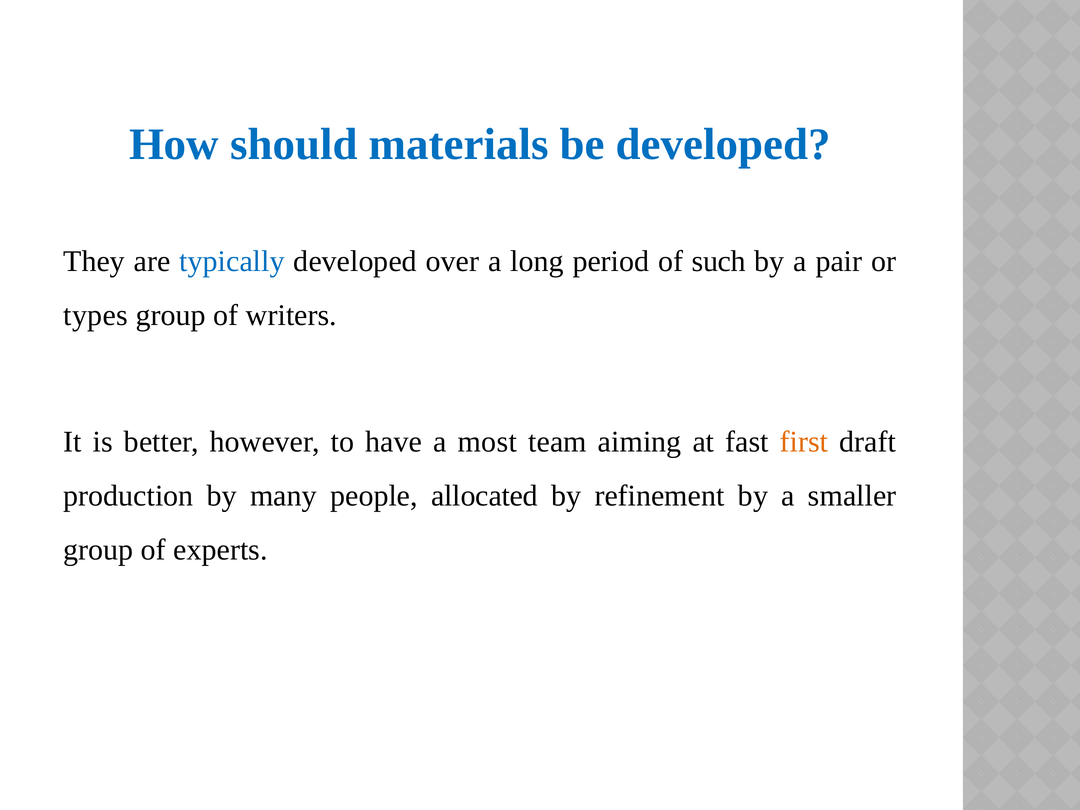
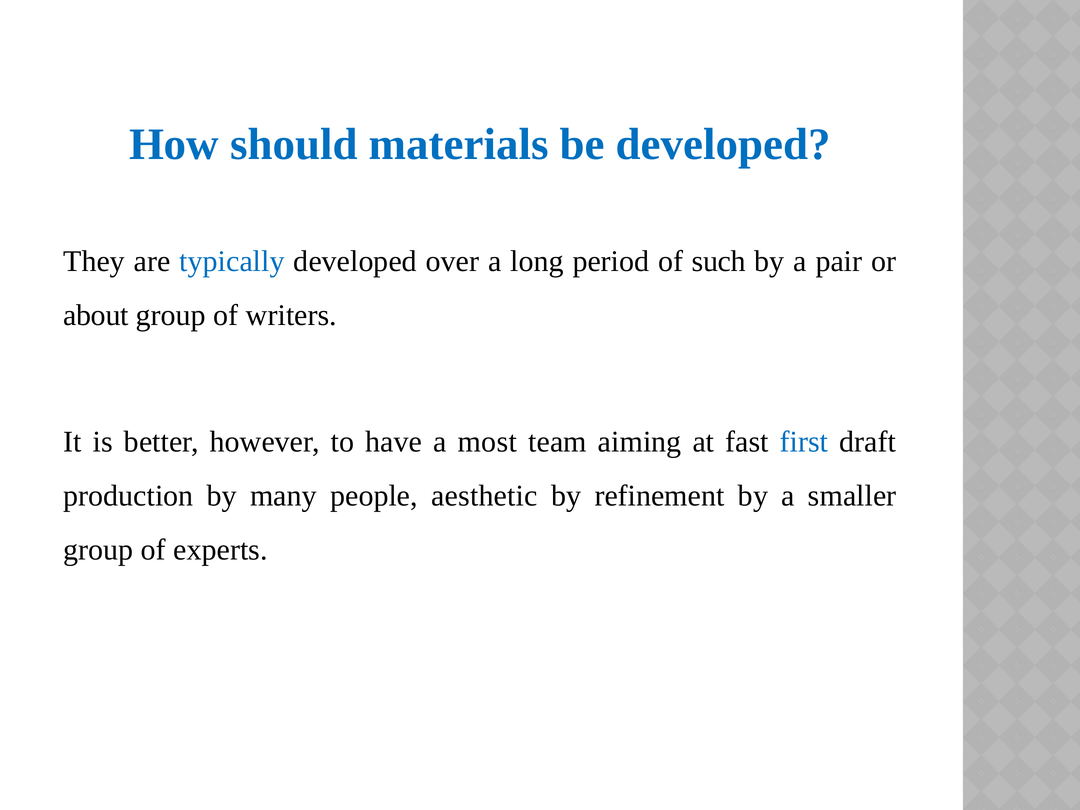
types: types -> about
first colour: orange -> blue
allocated: allocated -> aesthetic
